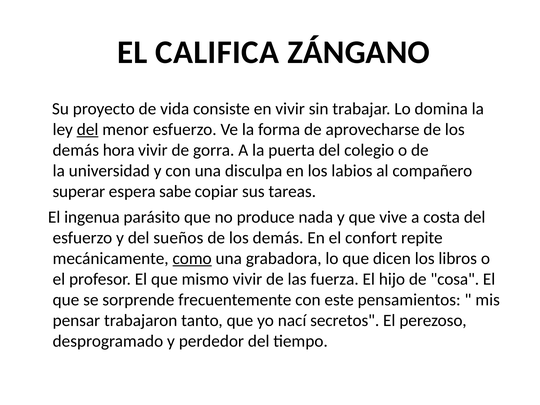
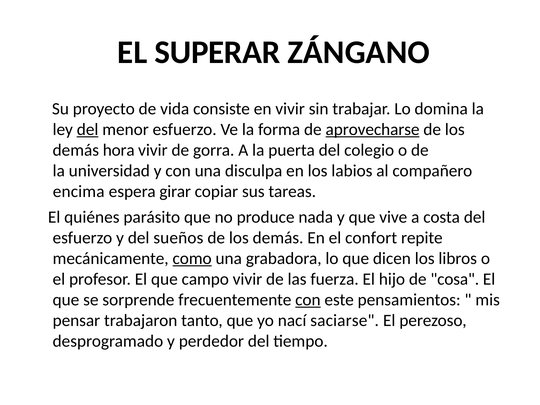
CALIFICA: CALIFICA -> SUPERAR
aprovecharse underline: none -> present
superar: superar -> encima
sabe: sabe -> girar
ingenua: ingenua -> quiénes
mismo: mismo -> campo
con at (308, 300) underline: none -> present
secretos: secretos -> saciarse
